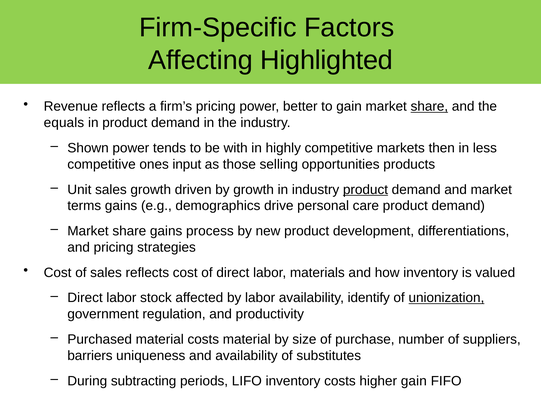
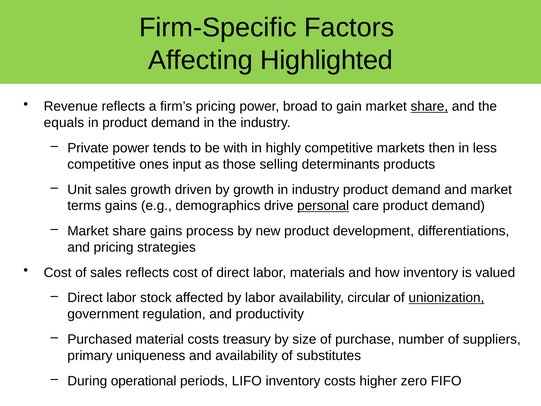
better: better -> broad
Shown: Shown -> Private
opportunities: opportunities -> determinants
product at (365, 189) underline: present -> none
personal underline: none -> present
identify: identify -> circular
costs material: material -> treasury
barriers: barriers -> primary
subtracting: subtracting -> operational
higher gain: gain -> zero
